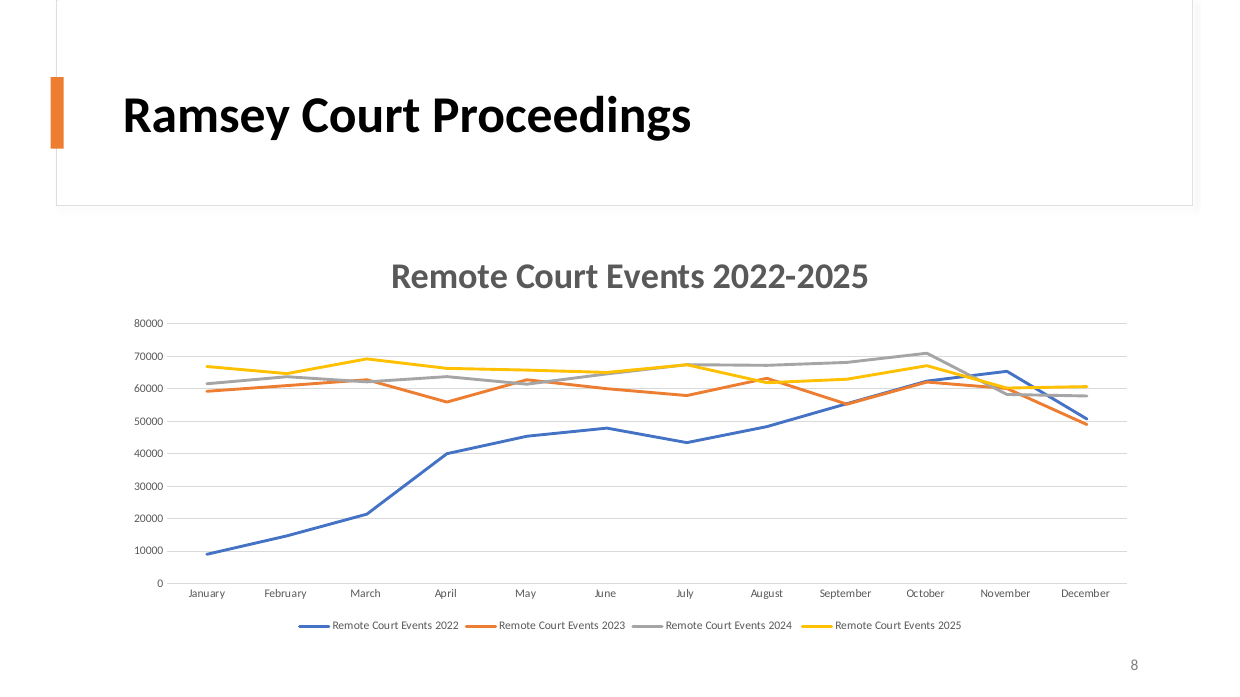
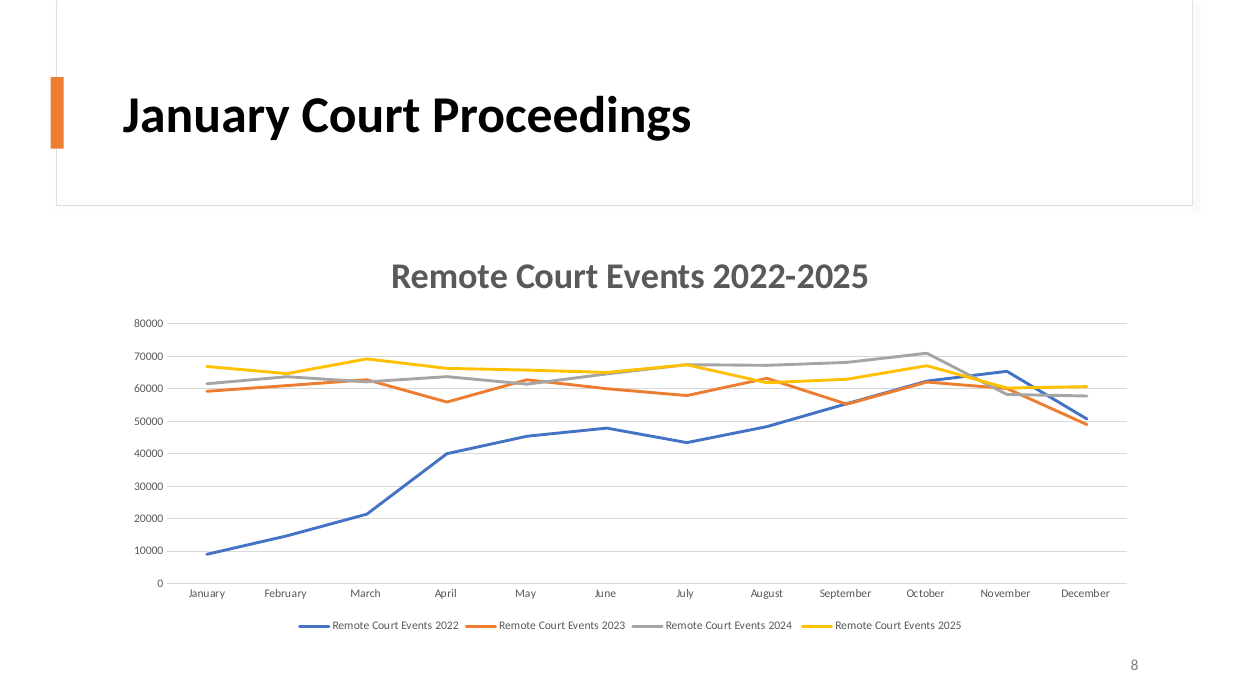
Ramsey at (206, 115): Ramsey -> January
